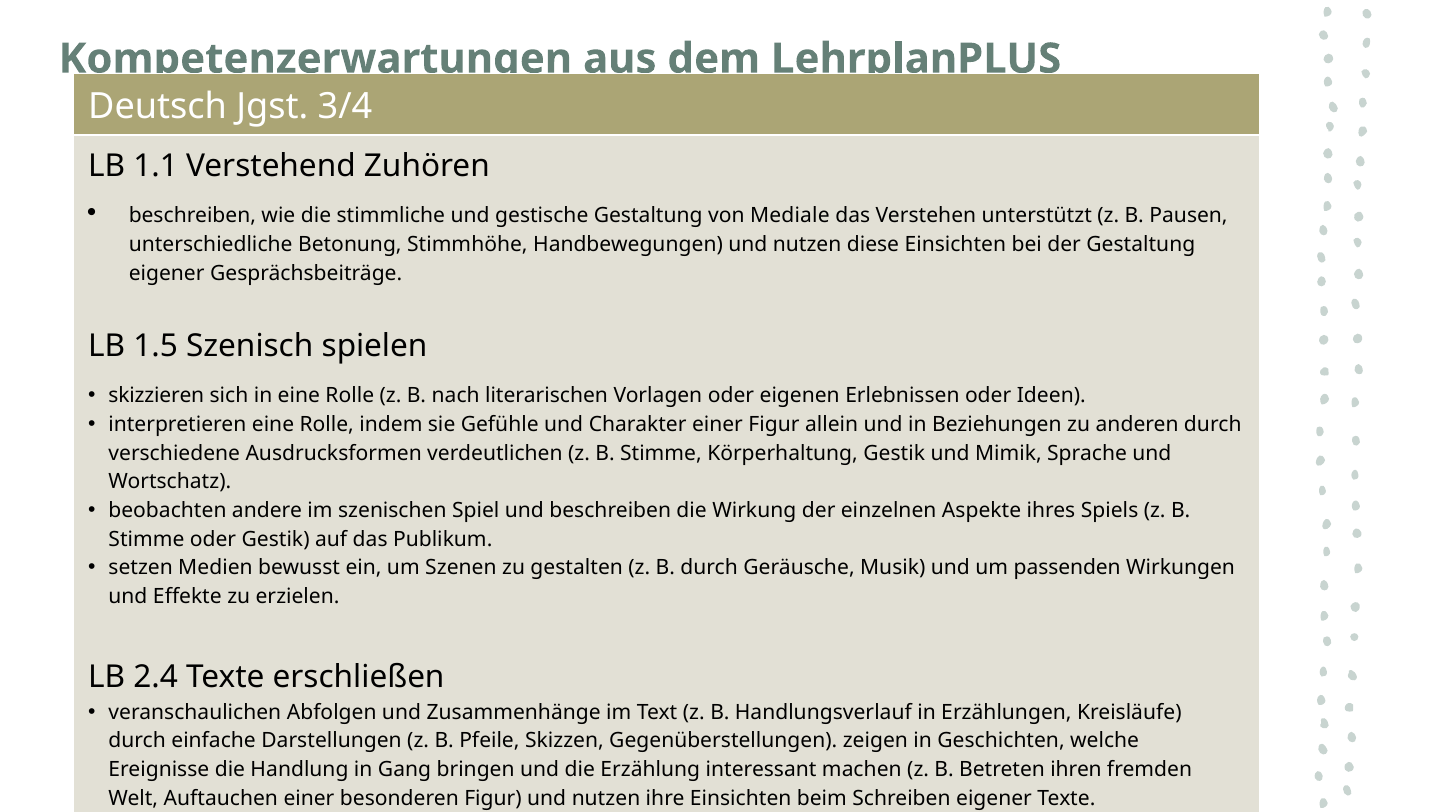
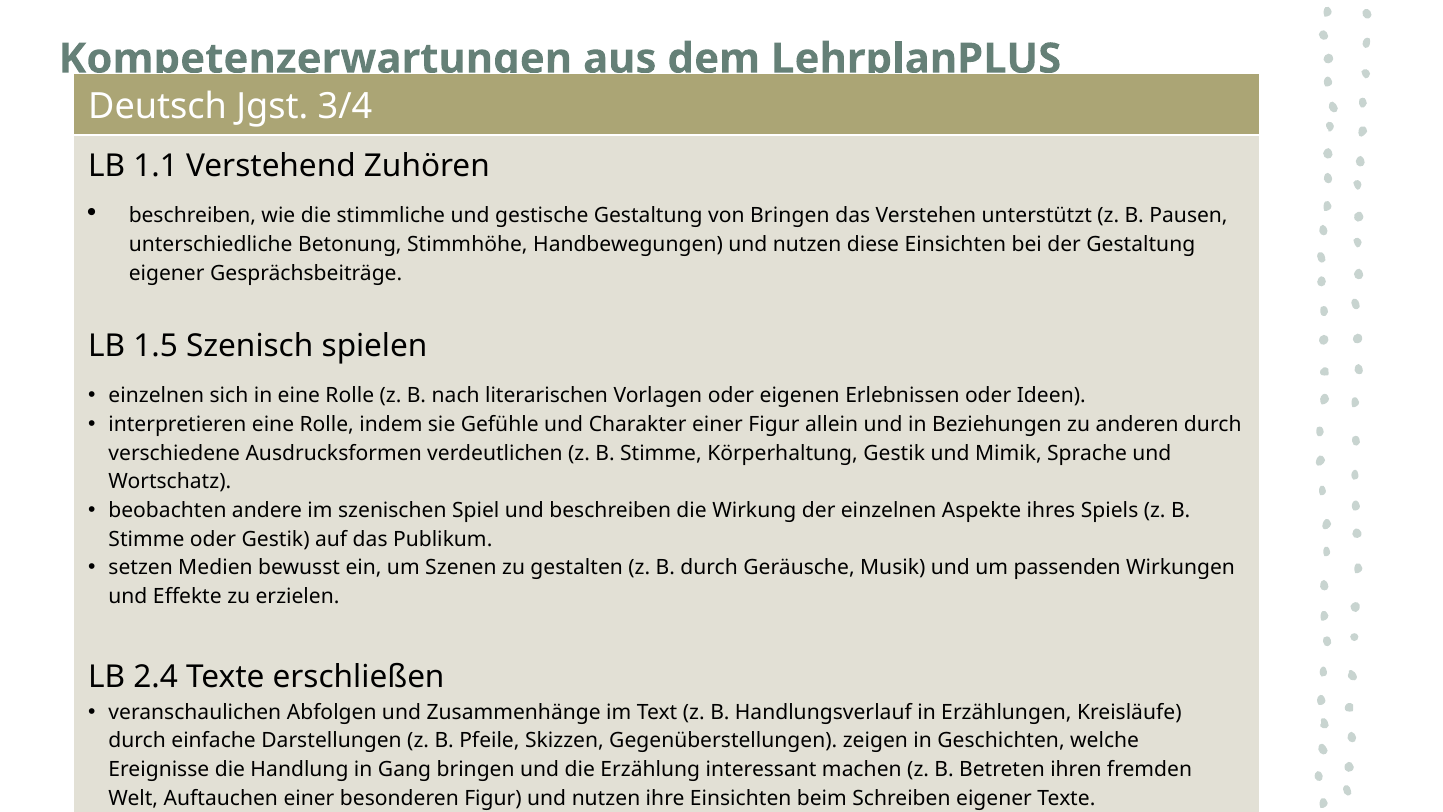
von Mediale: Mediale -> Bringen
skizzieren at (156, 396): skizzieren -> einzelnen
